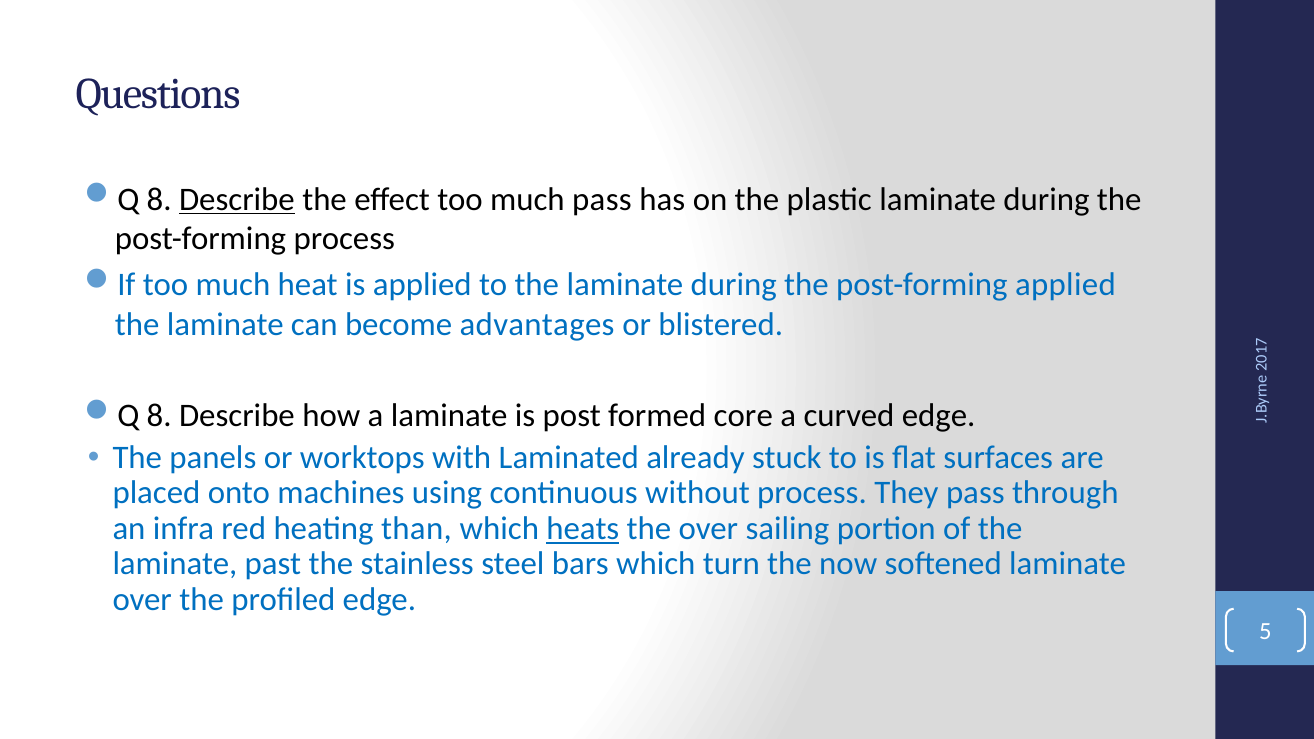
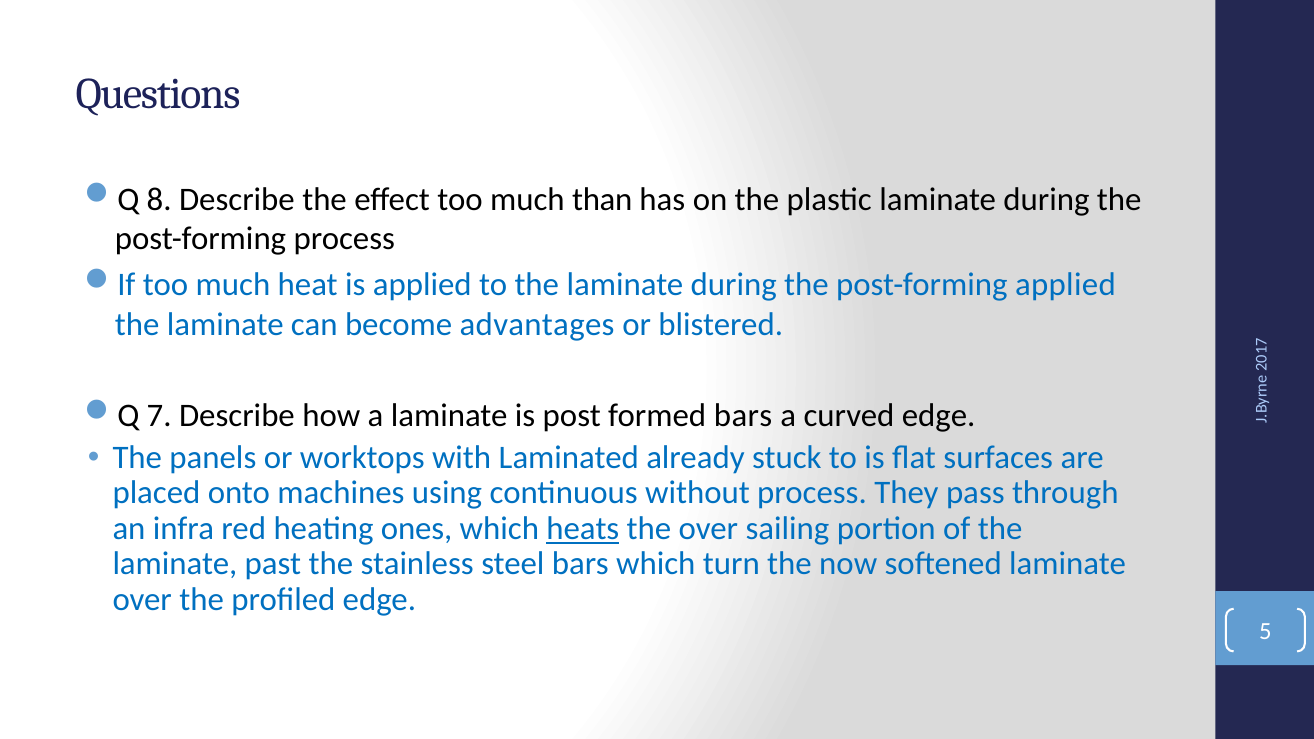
Describe at (237, 199) underline: present -> none
much pass: pass -> than
8 at (159, 416): 8 -> 7
formed core: core -> bars
than: than -> ones
